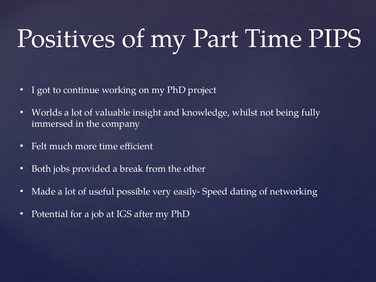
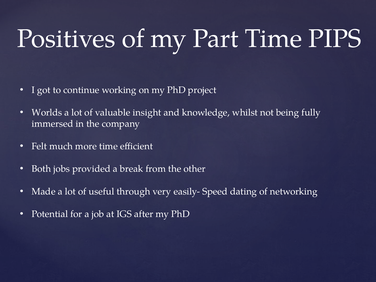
possible: possible -> through
